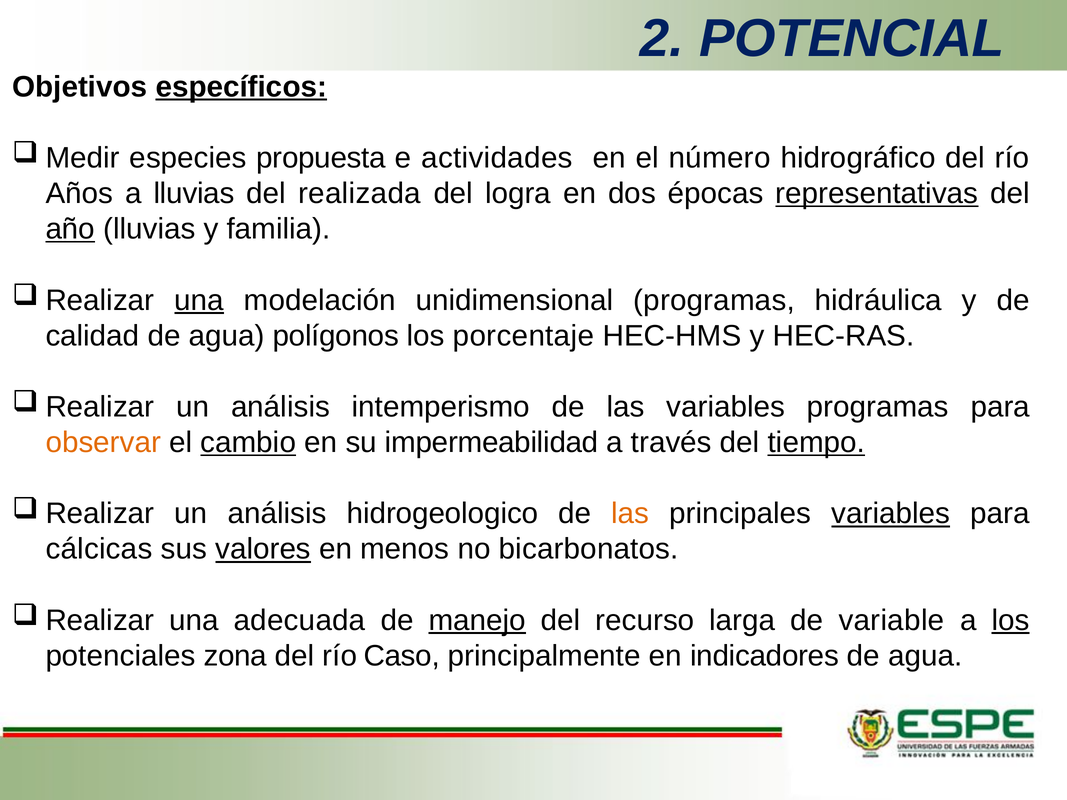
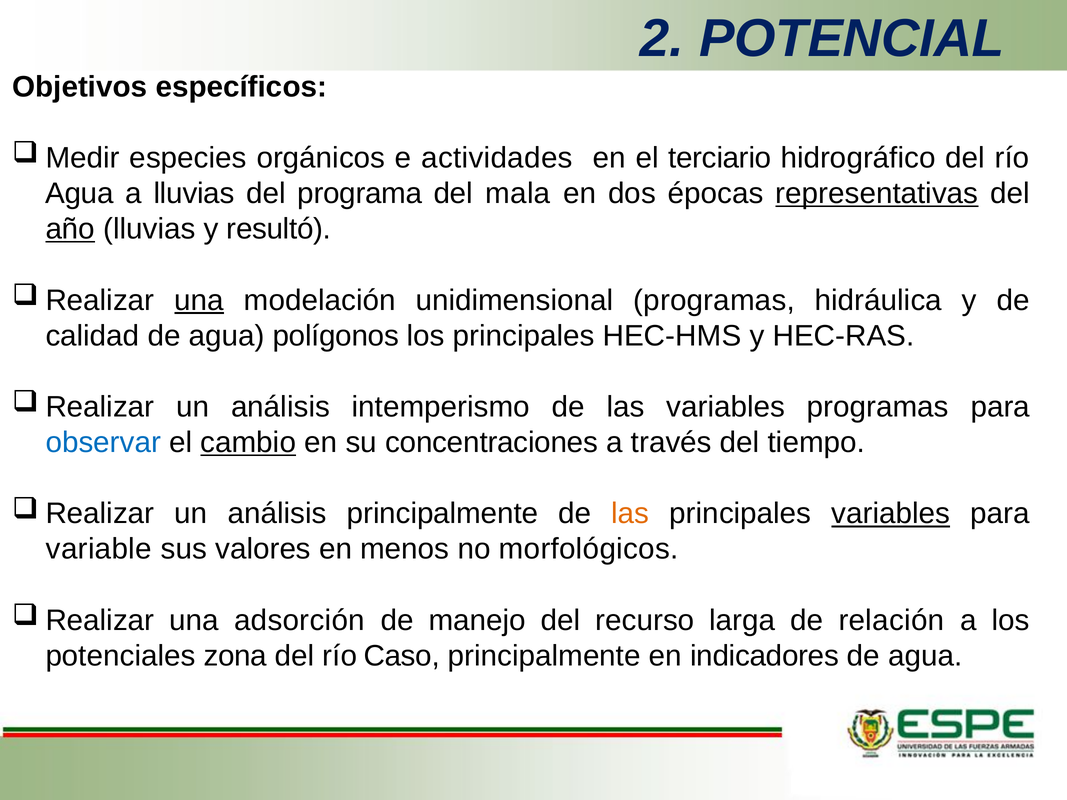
específicos underline: present -> none
propuesta: propuesta -> orgánicos
número: número -> terciario
Años at (79, 194): Años -> Agua
realizada: realizada -> programa
logra: logra -> mala
familia: familia -> resultó
los porcentaje: porcentaje -> principales
observar colour: orange -> blue
impermeabilidad: impermeabilidad -> concentraciones
tiempo underline: present -> none
análisis hidrogeologico: hidrogeologico -> principalmente
cálcicas: cálcicas -> variable
valores underline: present -> none
bicarbonatos: bicarbonatos -> morfológicos
adecuada: adecuada -> adsorción
manejo underline: present -> none
variable: variable -> relación
los at (1011, 621) underline: present -> none
